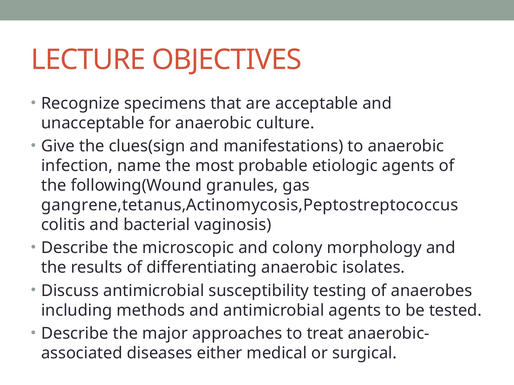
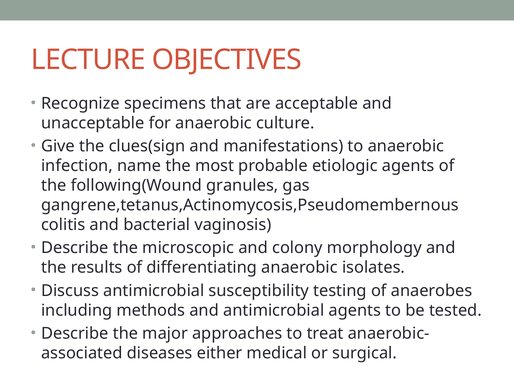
gangrene,tetanus,Actinomycosis,Peptostreptococcus: gangrene,tetanus,Actinomycosis,Peptostreptococcus -> gangrene,tetanus,Actinomycosis,Pseudomembernous
